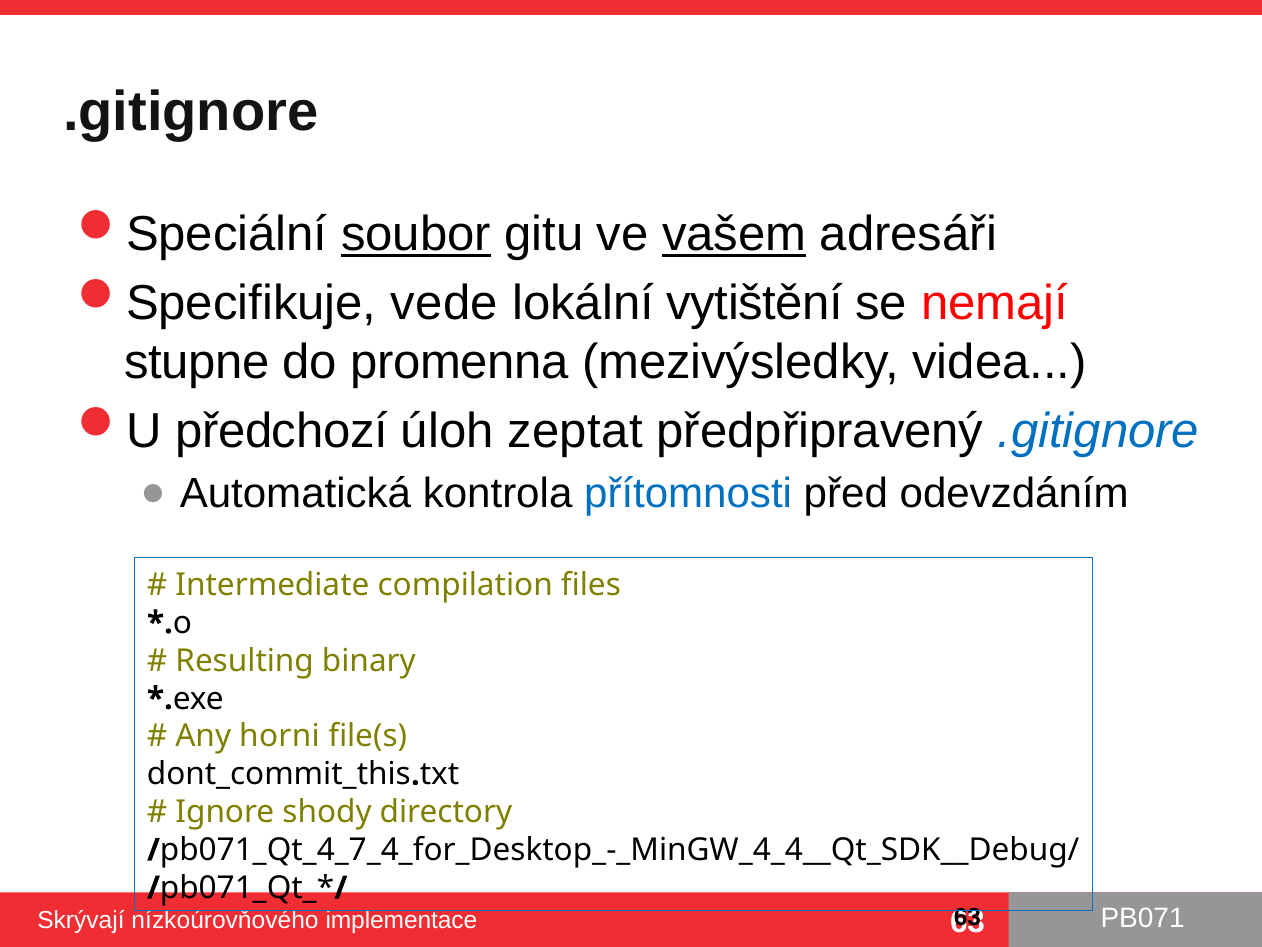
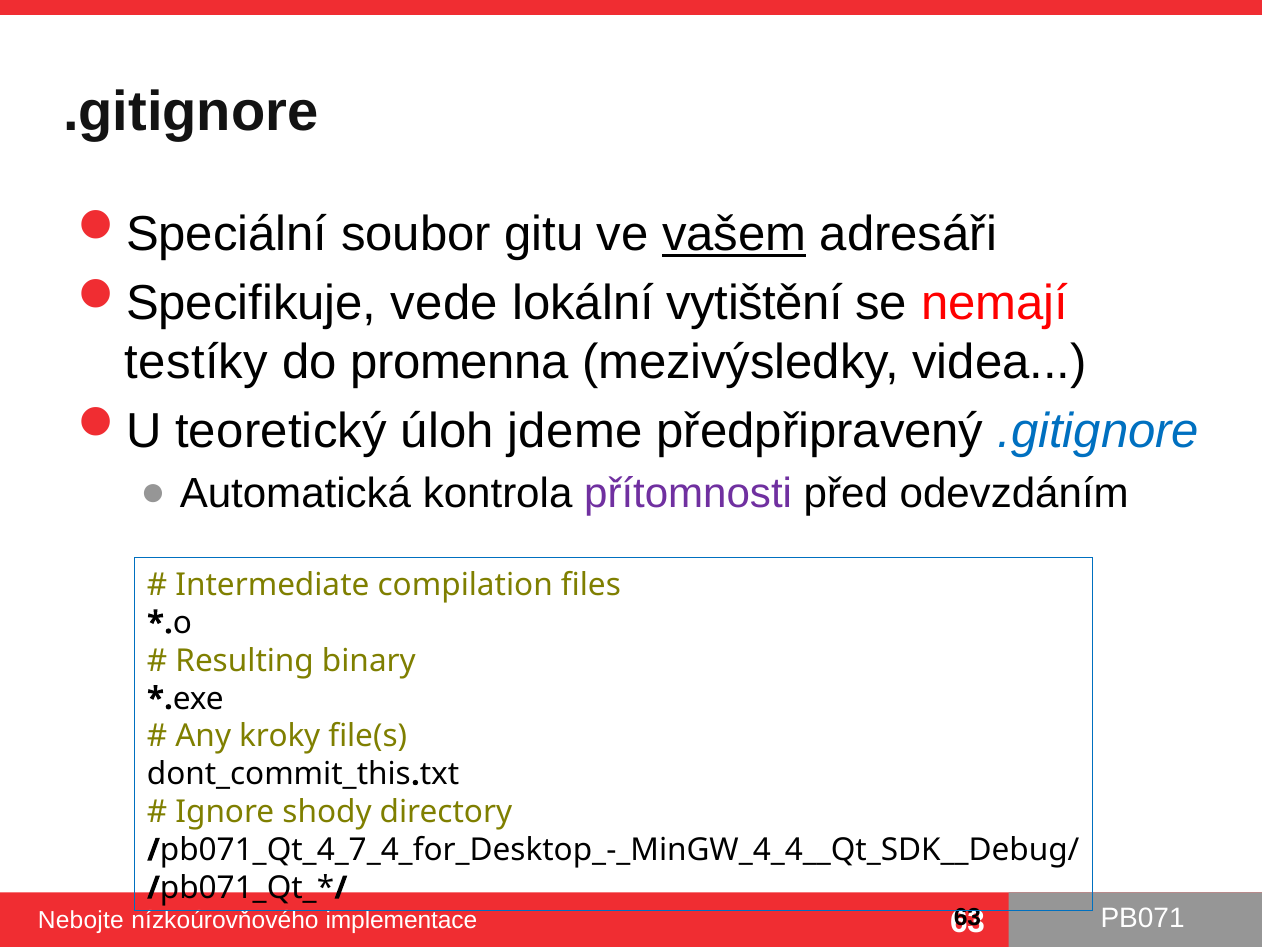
soubor underline: present -> none
stupne: stupne -> testíky
předchozí: předchozí -> teoretický
zeptat: zeptat -> jdeme
přítomnosti colour: blue -> purple
horni: horni -> kroky
Skrývají: Skrývají -> Nebojte
